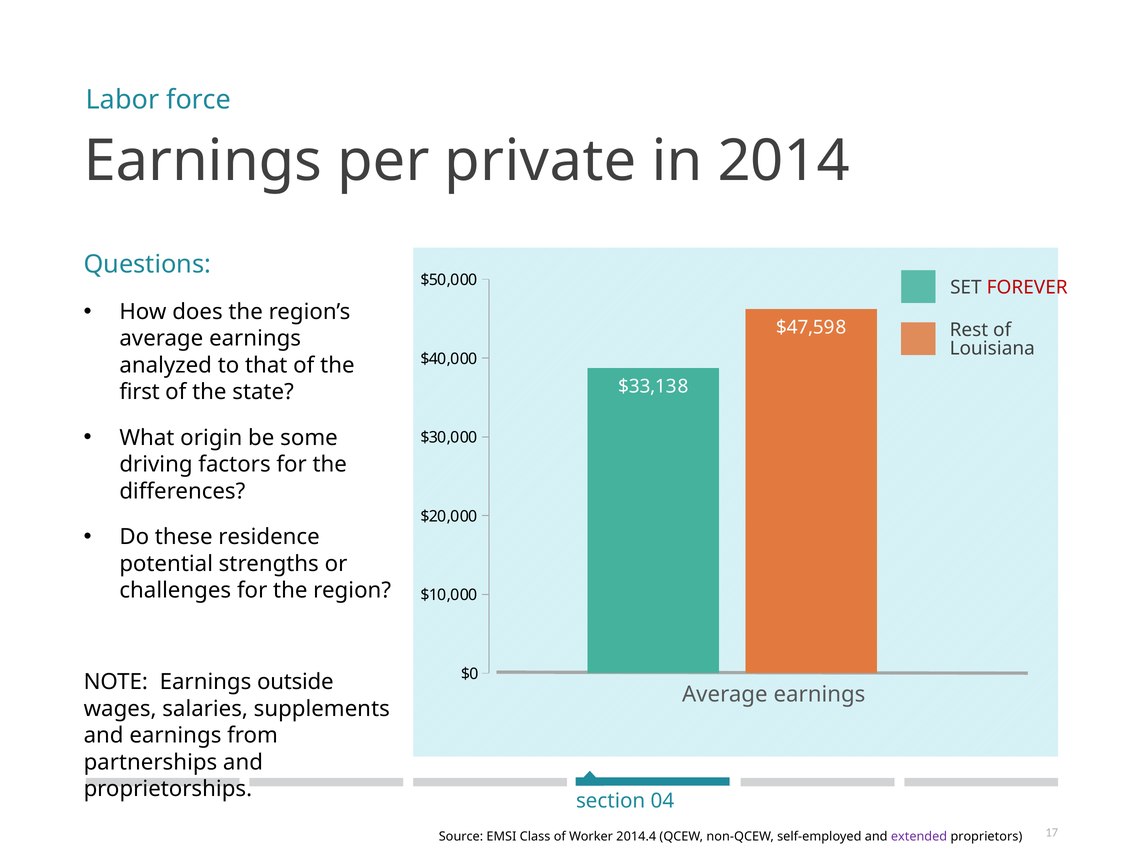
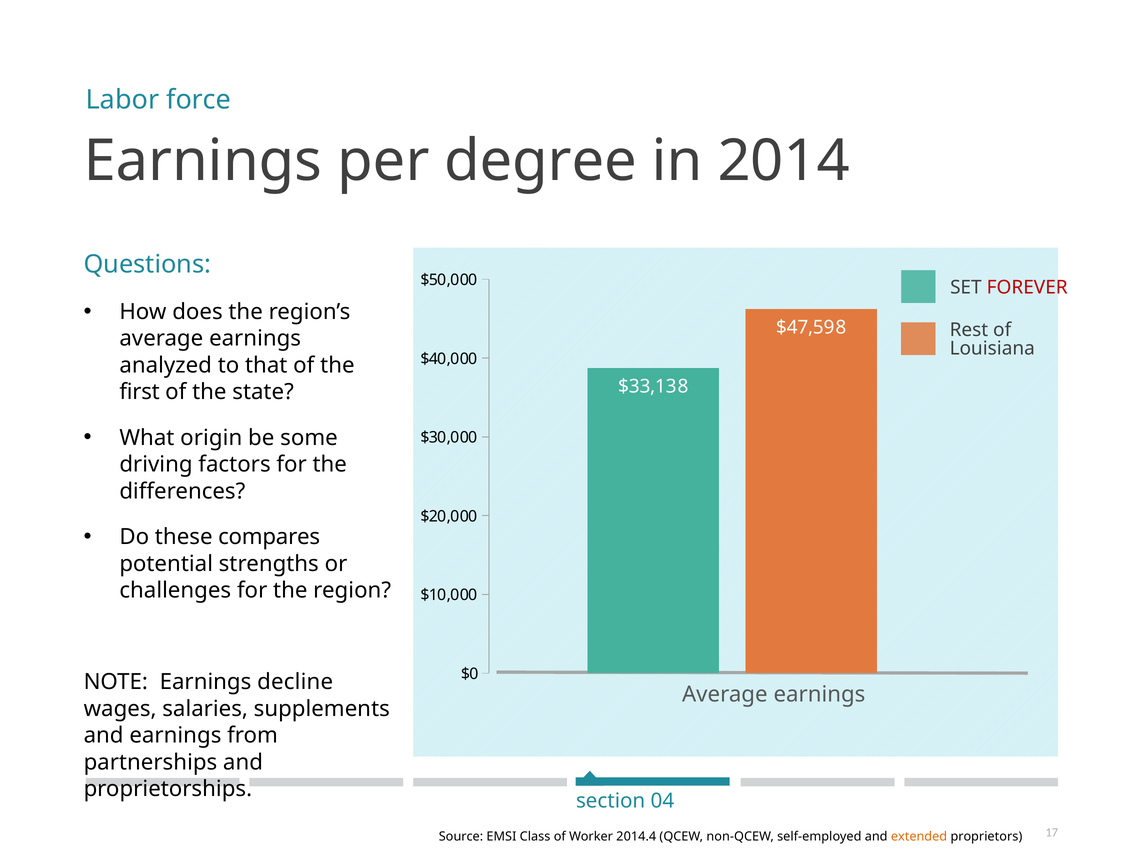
private: private -> degree
residence: residence -> compares
outside: outside -> decline
extended colour: purple -> orange
